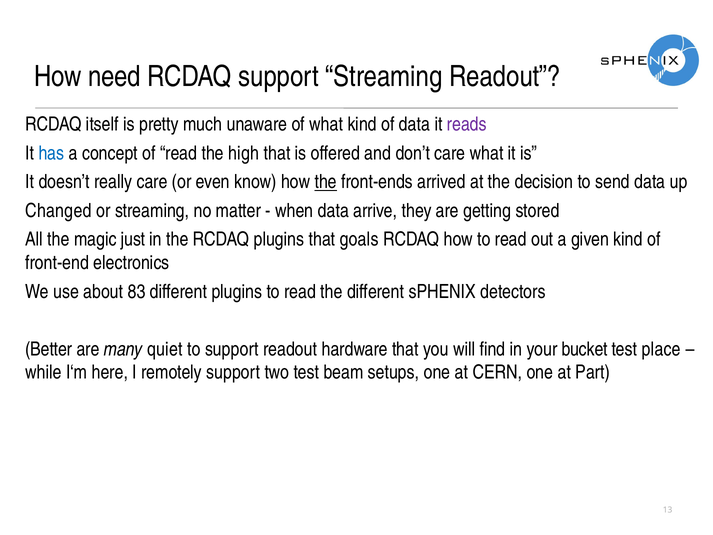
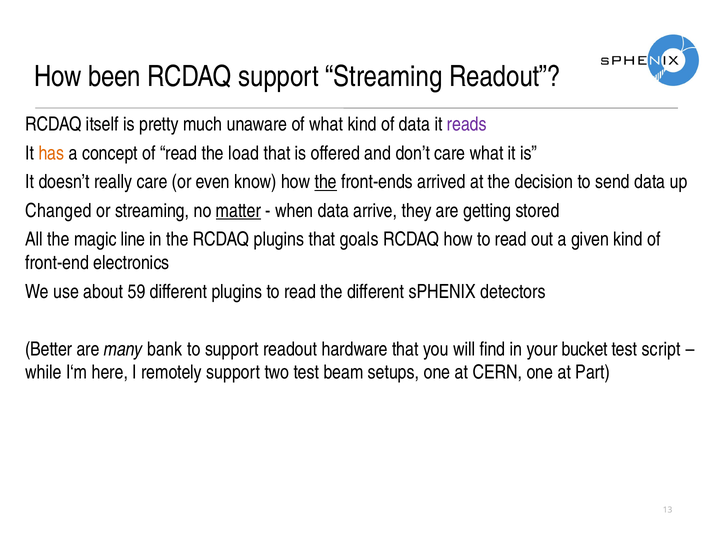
need: need -> been
has colour: blue -> orange
high: high -> load
matter underline: none -> present
just: just -> line
83: 83 -> 59
quiet: quiet -> bank
place: place -> script
